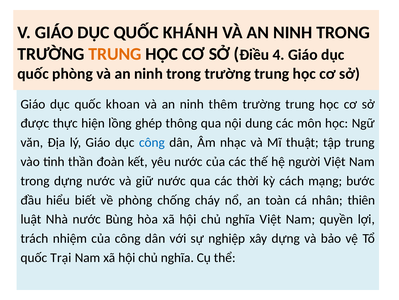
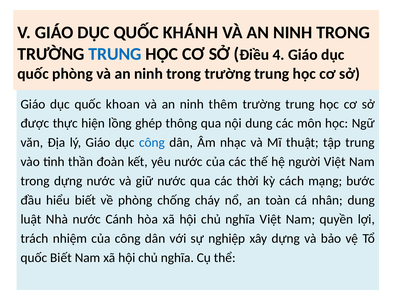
TRUNG at (115, 54) colour: orange -> blue
nhân thiên: thiên -> dung
Bùng: Bùng -> Cánh
quốc Trại: Trại -> Biết
